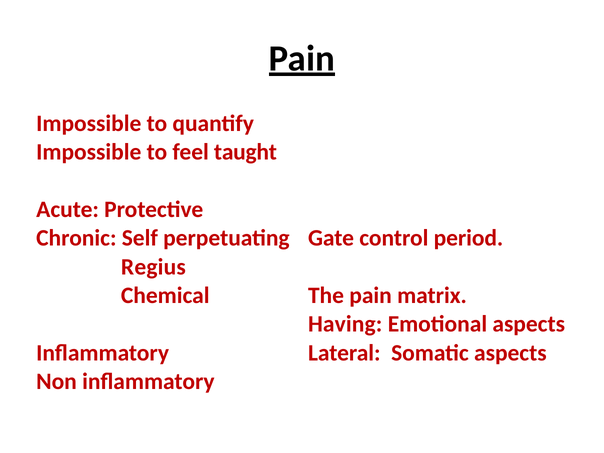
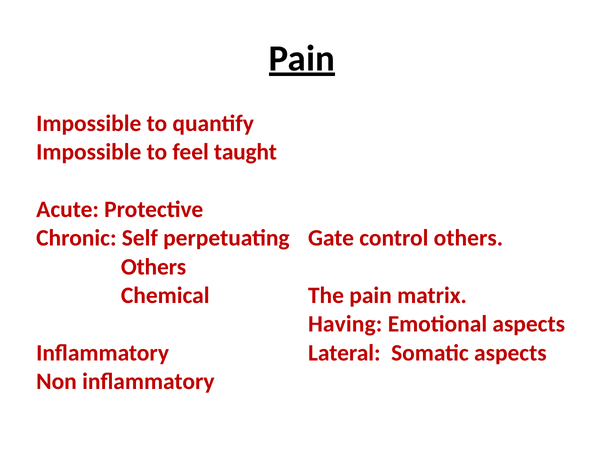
control period: period -> others
Regius at (153, 267): Regius -> Others
